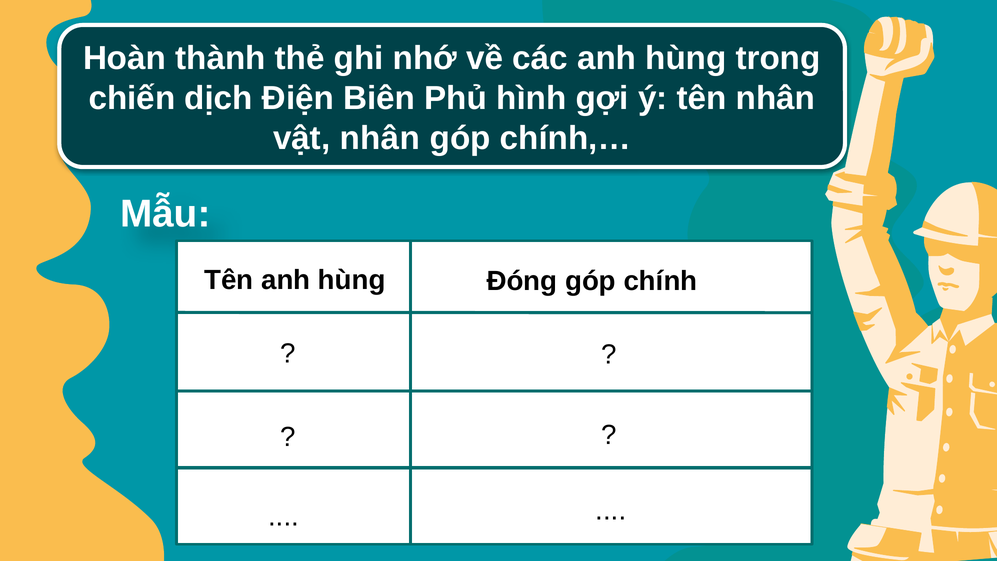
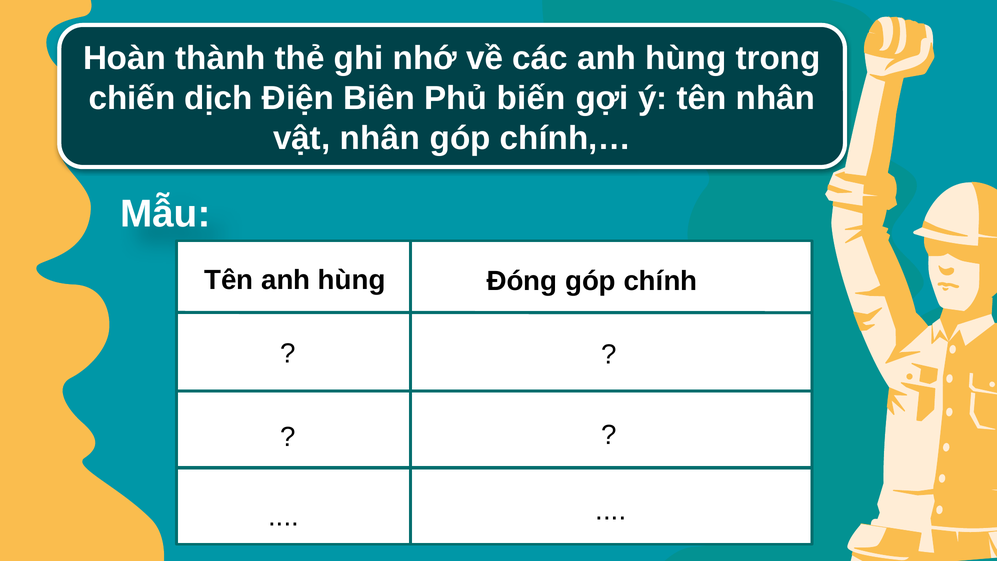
hình: hình -> biến
